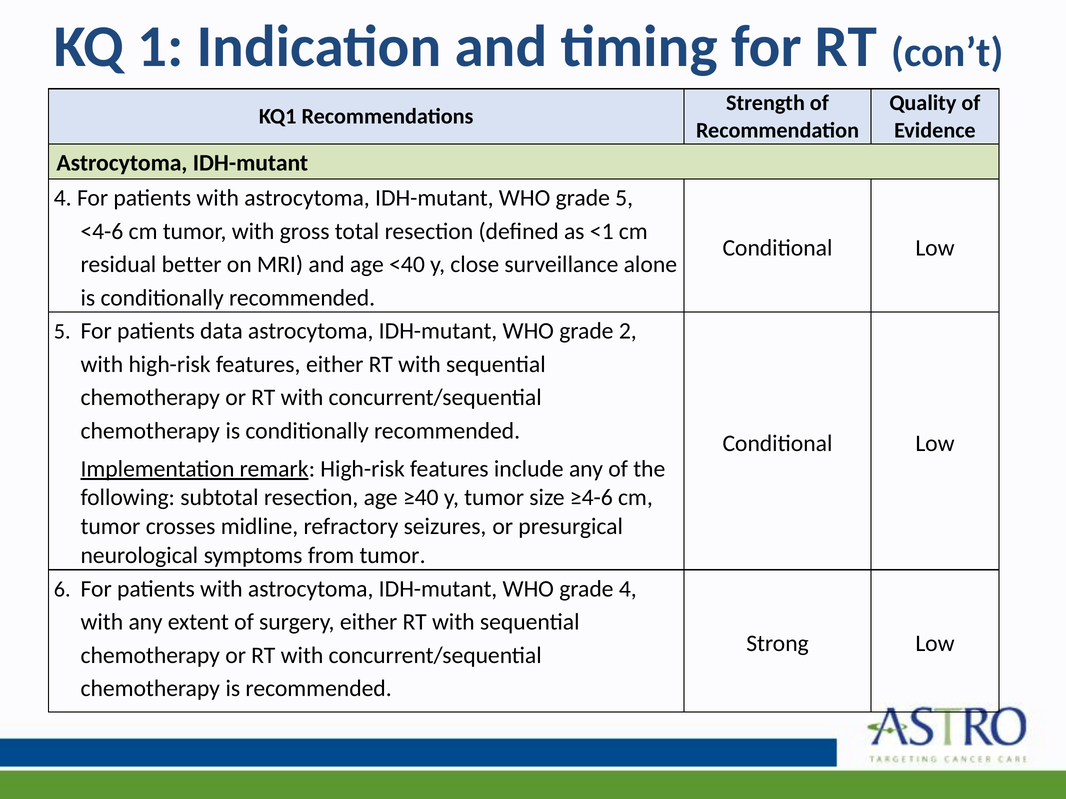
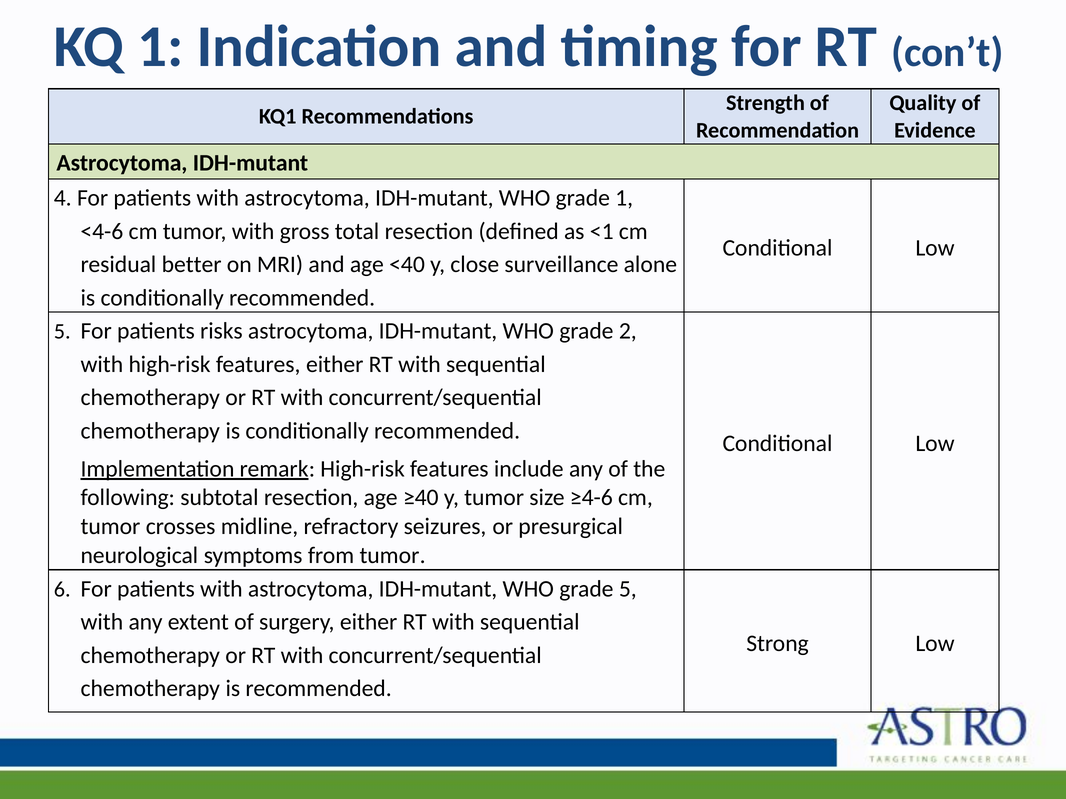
grade 5: 5 -> 1
data: data -> risks
grade 4: 4 -> 5
